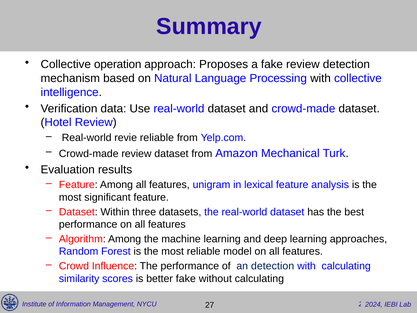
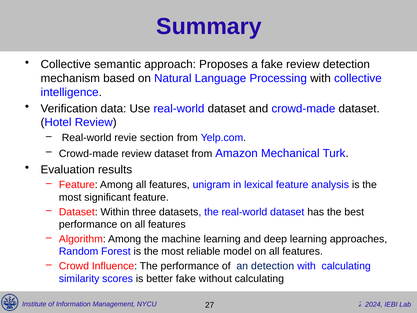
operation: operation -> semantic
revie reliable: reliable -> section
